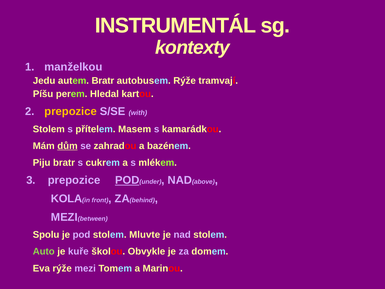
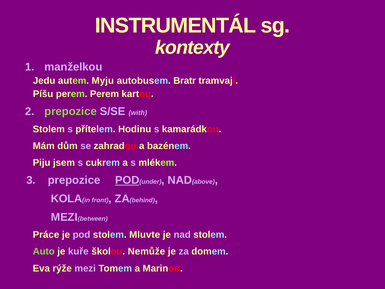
autem Bratr: Bratr -> Myju
autobusem Rýže: Rýže -> Bratr
perem Hledal: Hledal -> Perem
prepozice at (71, 111) colour: yellow -> light green
Masem: Masem -> Hodinu
dům underline: present -> none
Piju bratr: bratr -> jsem
Spolu: Spolu -> Práce
Obvykle: Obvykle -> Nemůže
